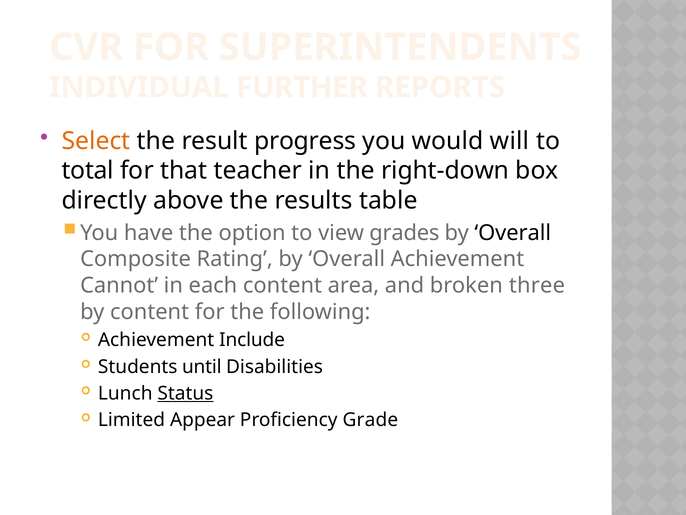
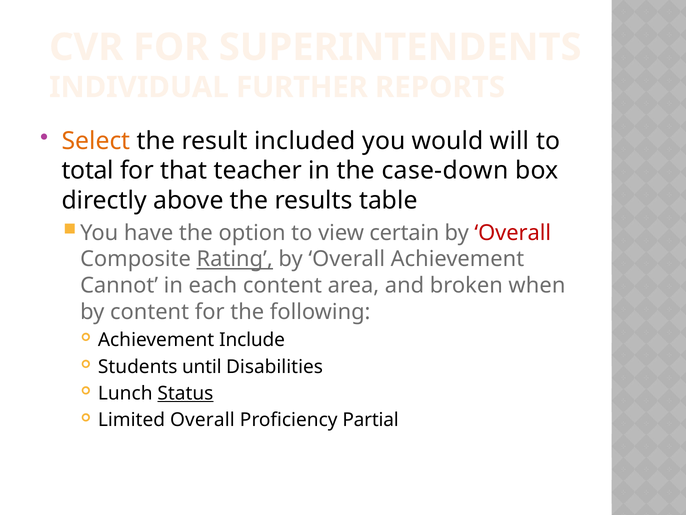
progress: progress -> included
right-down: right-down -> case-down
grades: grades -> certain
Overall at (513, 233) colour: black -> red
Rating underline: none -> present
three: three -> when
Limited Appear: Appear -> Overall
Grade: Grade -> Partial
